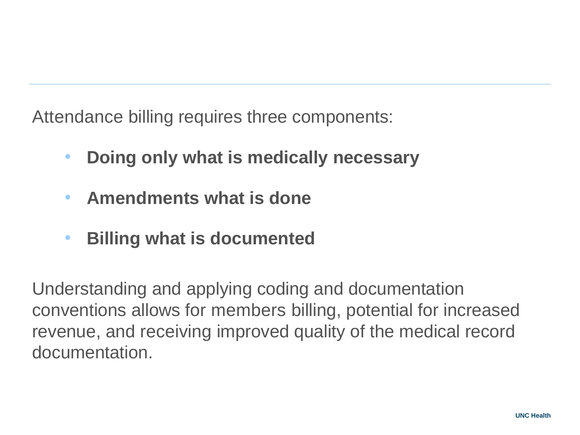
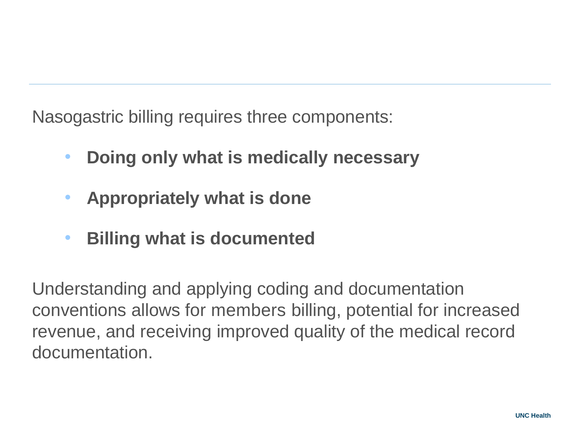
Attendance: Attendance -> Nasogastric
Amendments: Amendments -> Appropriately
